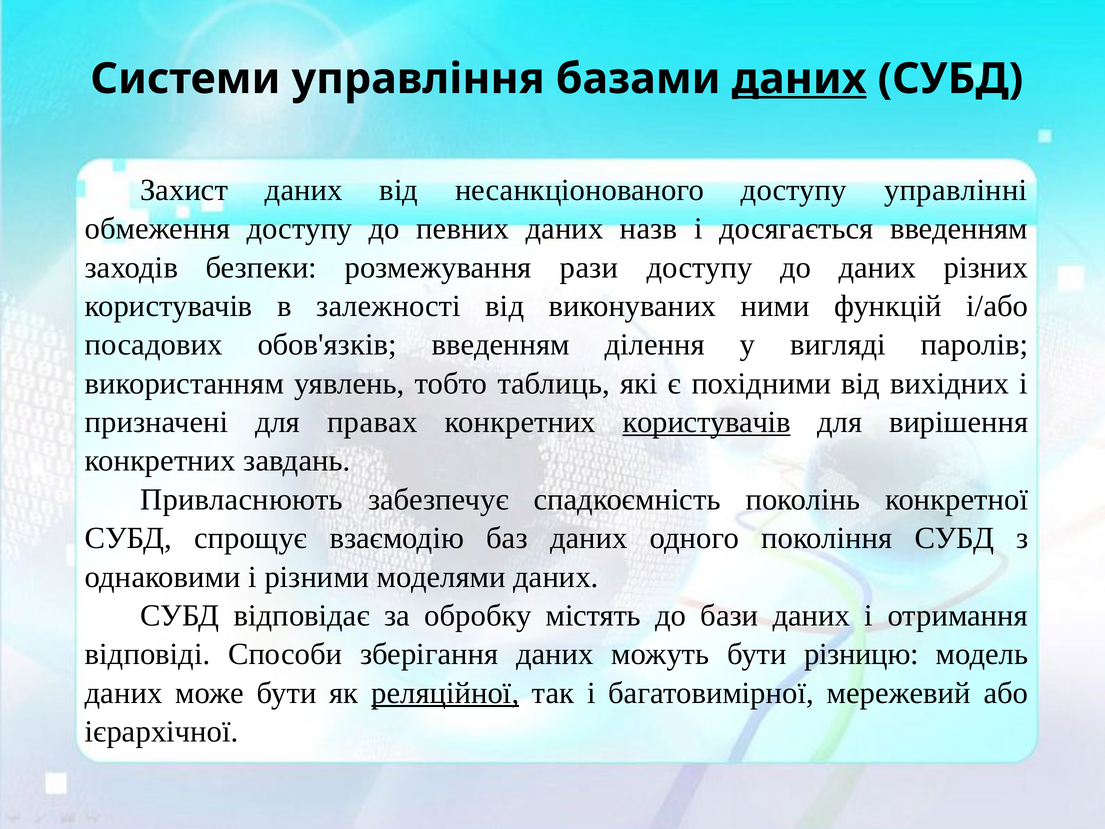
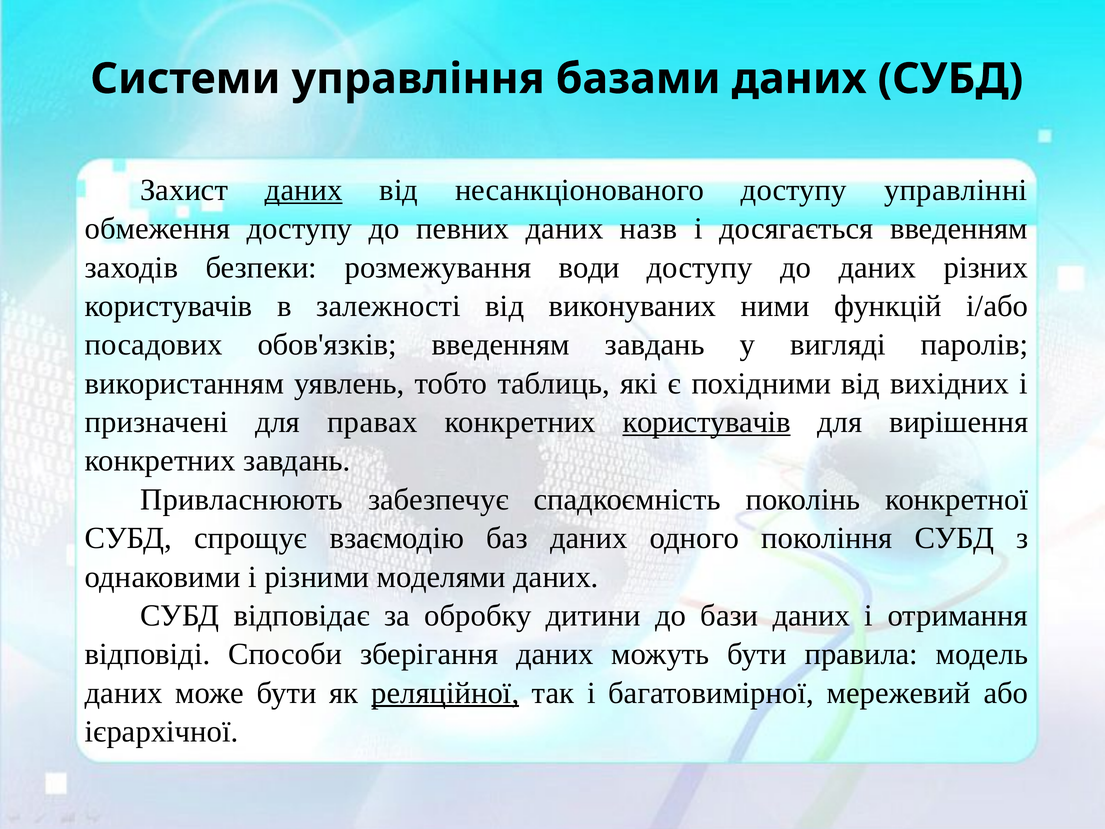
даних at (799, 79) underline: present -> none
даних at (304, 190) underline: none -> present
рази: рази -> води
введенням ділення: ділення -> завдань
містять: містять -> дитини
різницю: різницю -> правила
